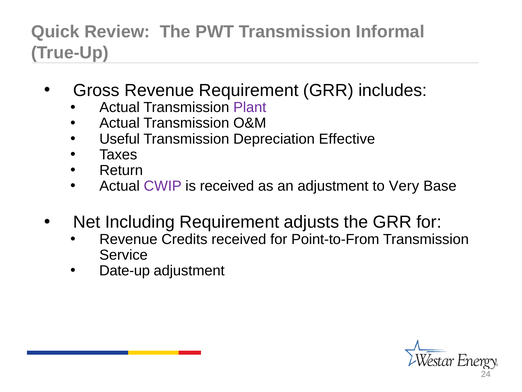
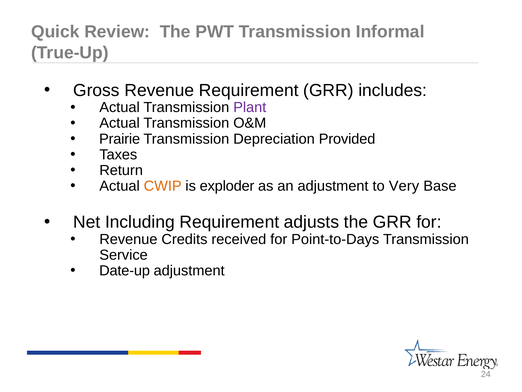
Useful: Useful -> Prairie
Effective: Effective -> Provided
CWIP colour: purple -> orange
is received: received -> exploder
Point-to-From: Point-to-From -> Point-to-Days
